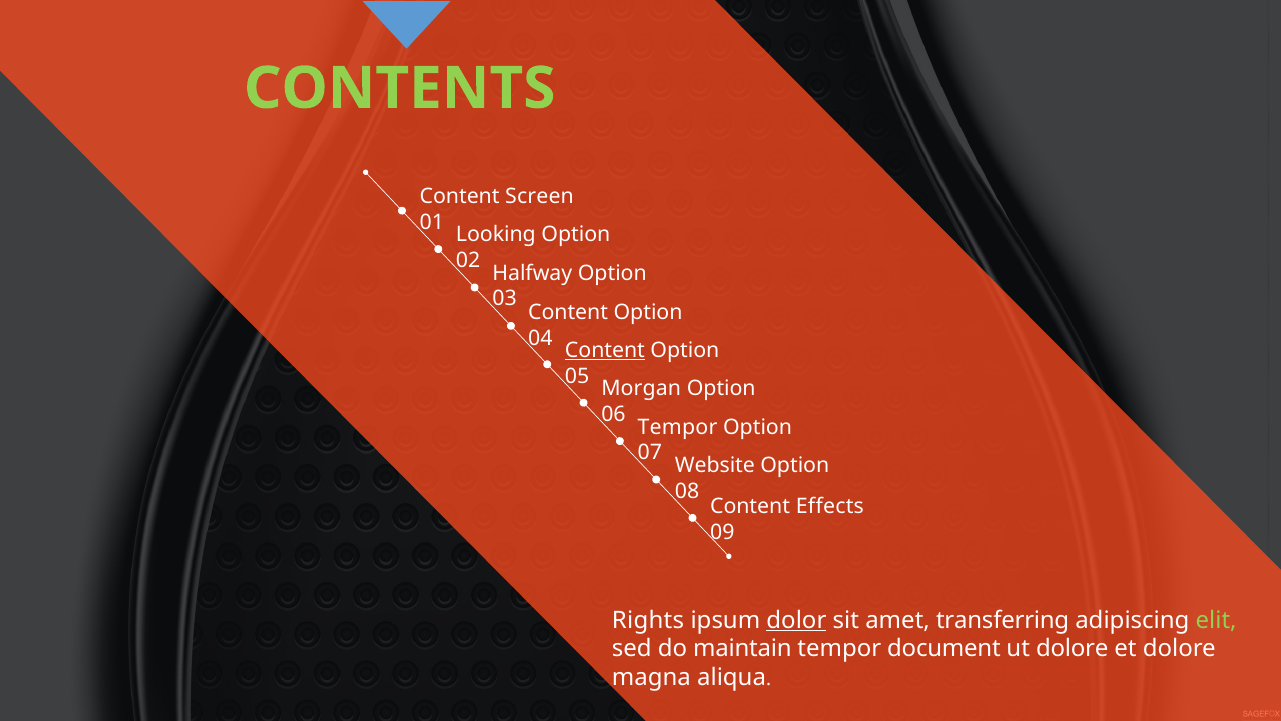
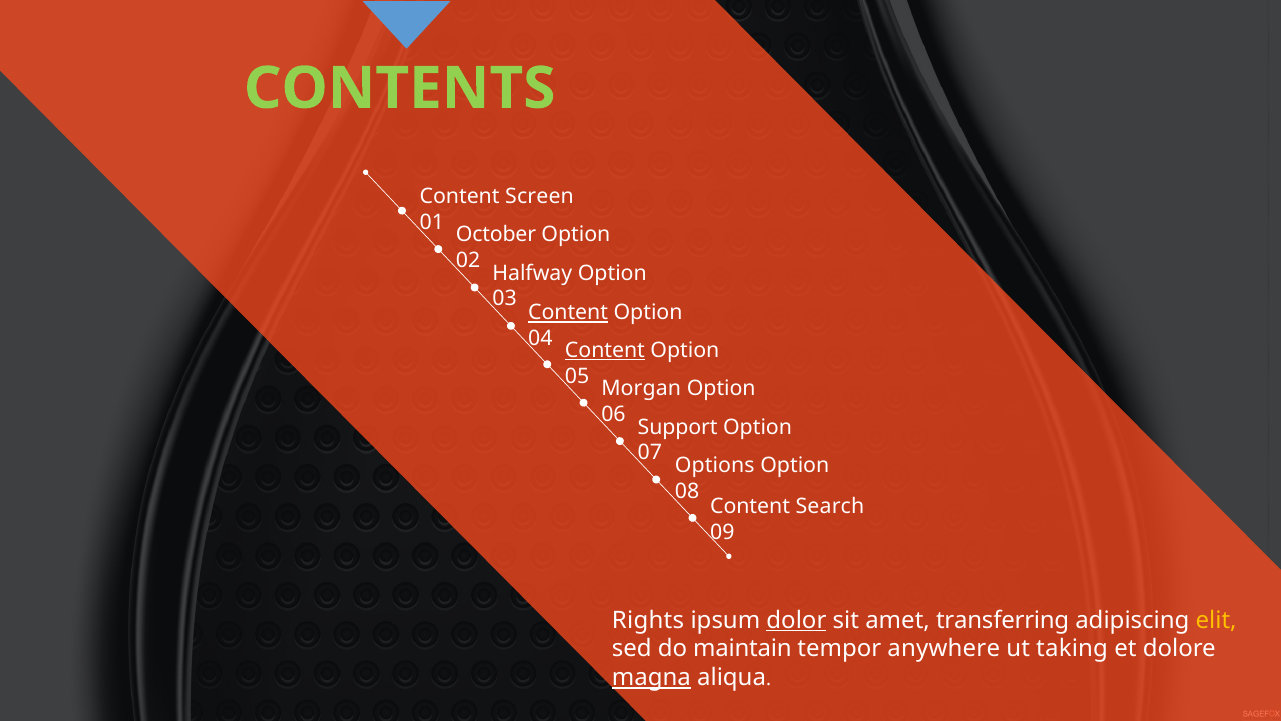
Looking: Looking -> October
Content at (568, 313) underline: none -> present
Tempor at (677, 427): Tempor -> Support
Website: Website -> Options
Effects: Effects -> Search
elit colour: light green -> yellow
document: document -> anywhere
ut dolore: dolore -> taking
magna underline: none -> present
